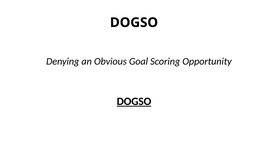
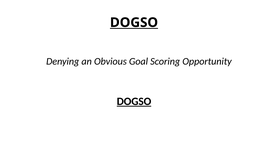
DOGSO at (134, 23) underline: none -> present
